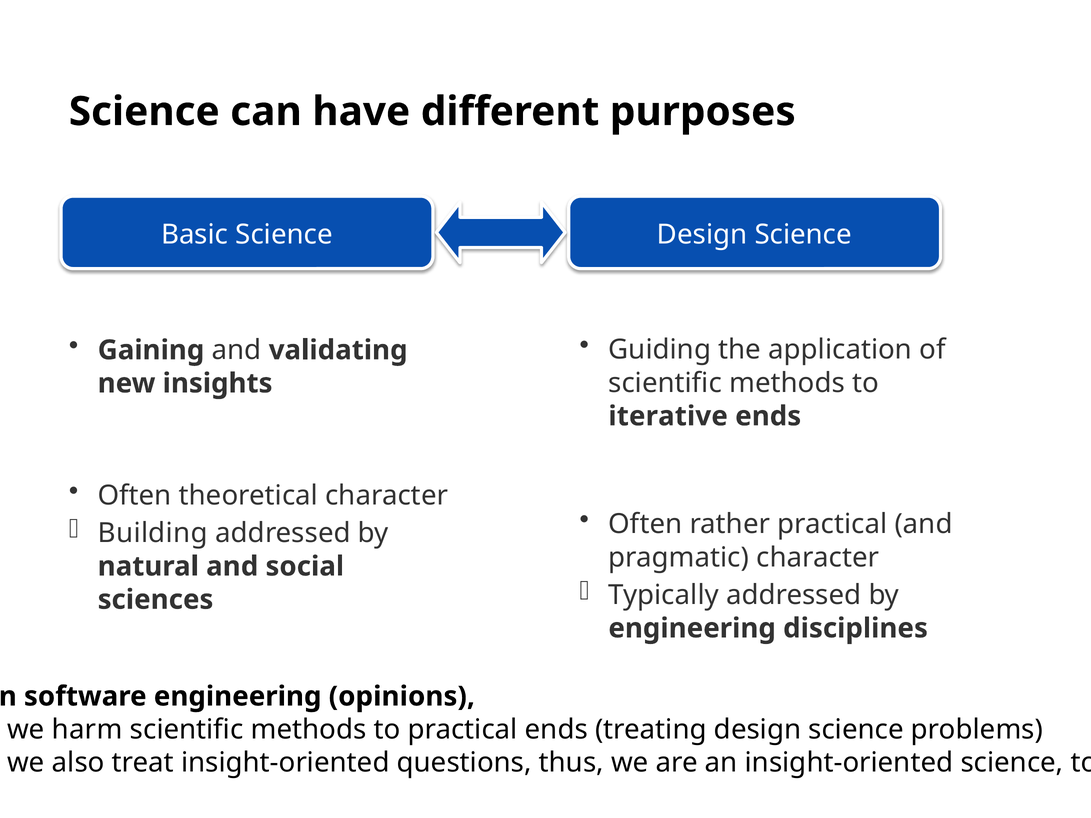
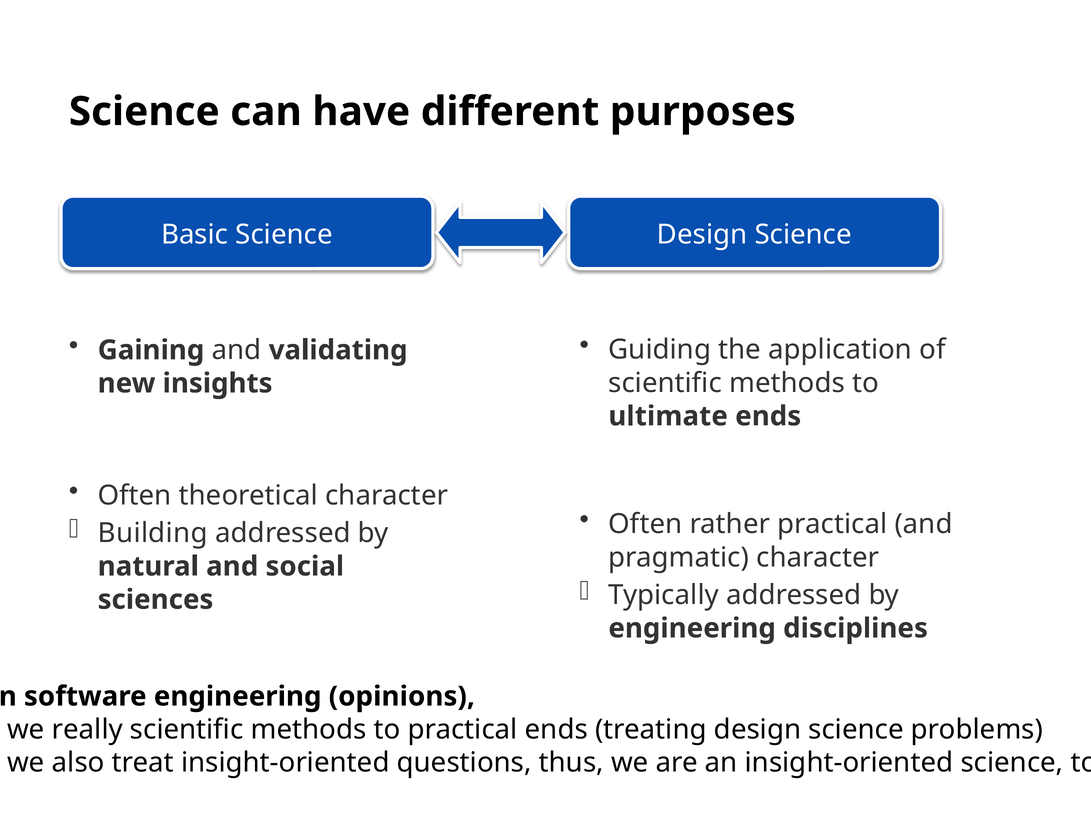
iterative: iterative -> ultimate
harm: harm -> really
